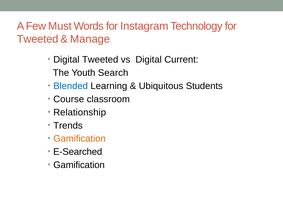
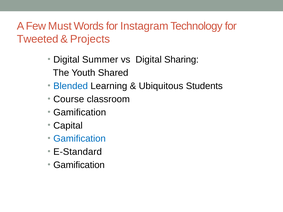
Manage: Manage -> Projects
Digital Tweeted: Tweeted -> Summer
Current: Current -> Sharing
Search: Search -> Shared
Relationship at (80, 112): Relationship -> Gamification
Trends: Trends -> Capital
Gamification at (79, 139) colour: orange -> blue
E-Searched: E-Searched -> E-Standard
